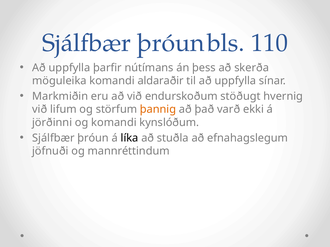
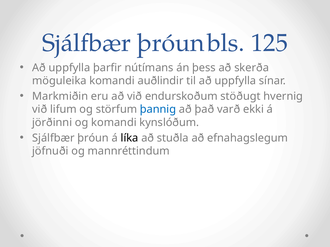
110: 110 -> 125
aldaraðir: aldaraðir -> auðlindir
þannig colour: orange -> blue
